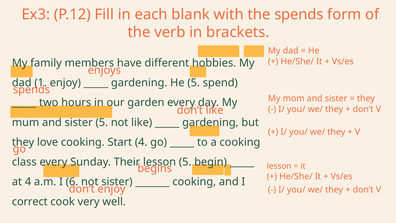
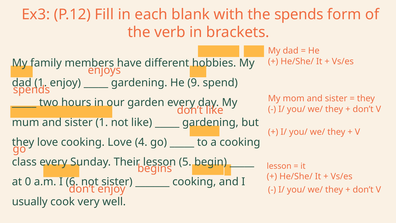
He 5: 5 -> 9
sister 5: 5 -> 1
cooking Start: Start -> Love
at 4: 4 -> 0
correct: correct -> usually
